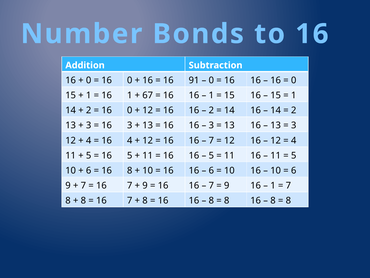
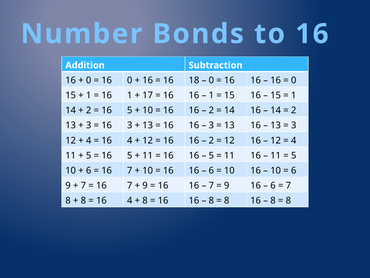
91: 91 -> 18
67: 67 -> 17
0 at (130, 110): 0 -> 5
12 at (148, 110): 12 -> 10
7 at (211, 140): 7 -> 2
8 at (130, 170): 8 -> 7
1 at (273, 185): 1 -> 6
7 at (130, 200): 7 -> 4
